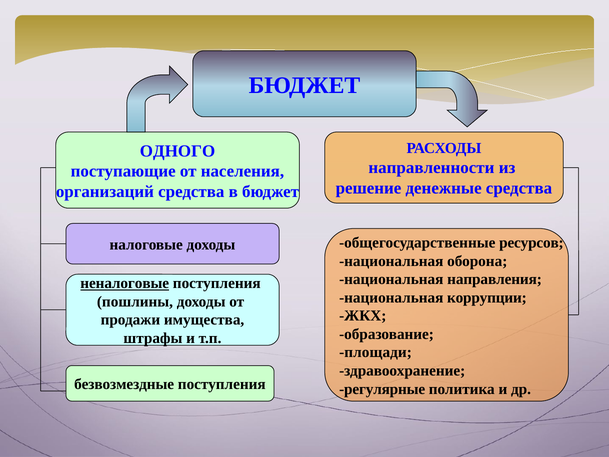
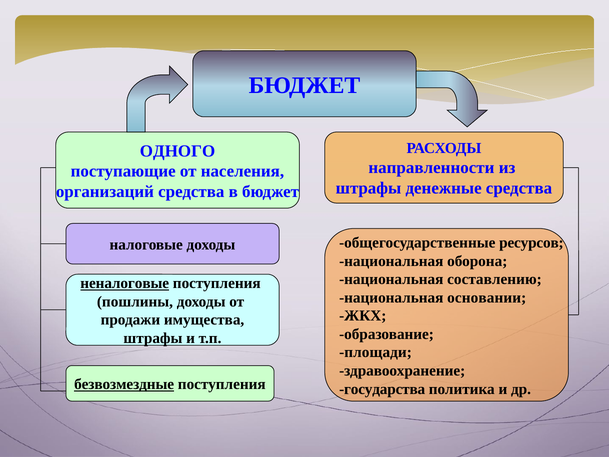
решение at (369, 188): решение -> штрафы
направления: направления -> составлению
коррупции: коррупции -> основании
безвозмездные underline: none -> present
регулярные: регулярные -> государства
